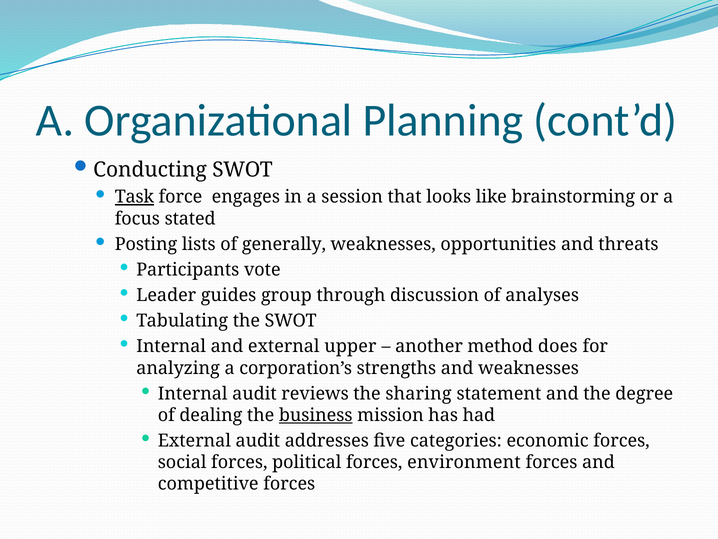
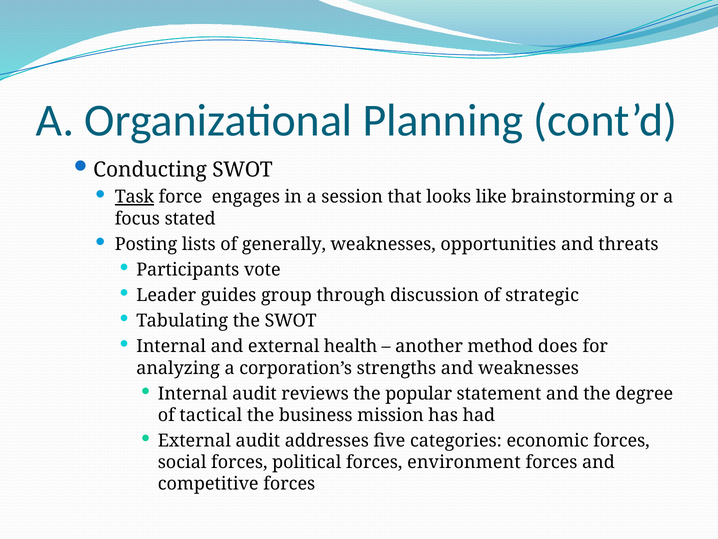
analyses: analyses -> strategic
upper: upper -> health
sharing: sharing -> popular
dealing: dealing -> tactical
business underline: present -> none
